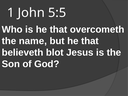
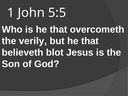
name: name -> verily
